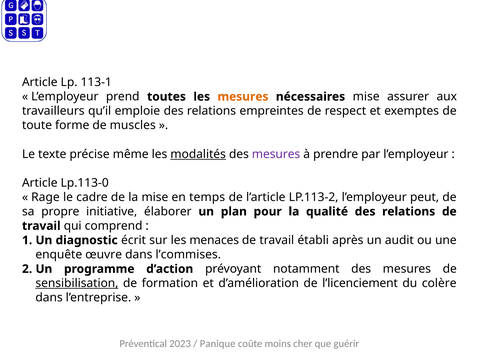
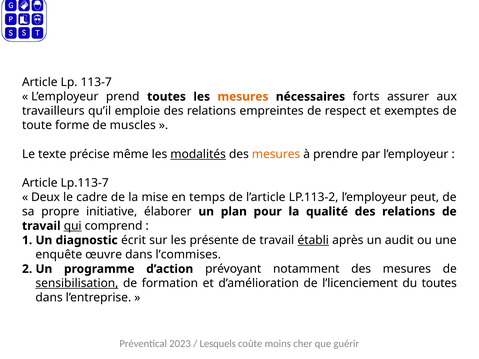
113-1: 113-1 -> 113-7
nécessaires mise: mise -> forts
mesures at (276, 154) colour: purple -> orange
Lp.113-0: Lp.113-0 -> Lp.113-7
Rage: Rage -> Deux
qui underline: none -> present
menaces: menaces -> présente
établi underline: none -> present
du colère: colère -> toutes
Panique: Panique -> Lesquels
